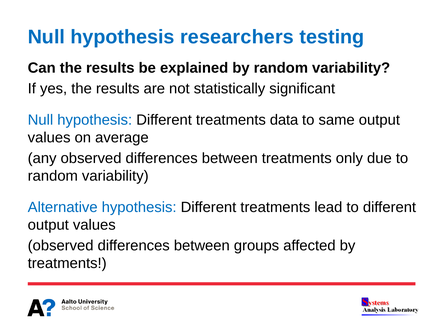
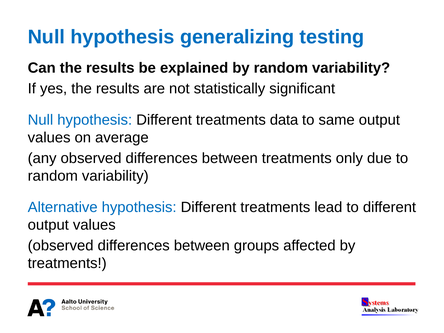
researchers: researchers -> generalizing
